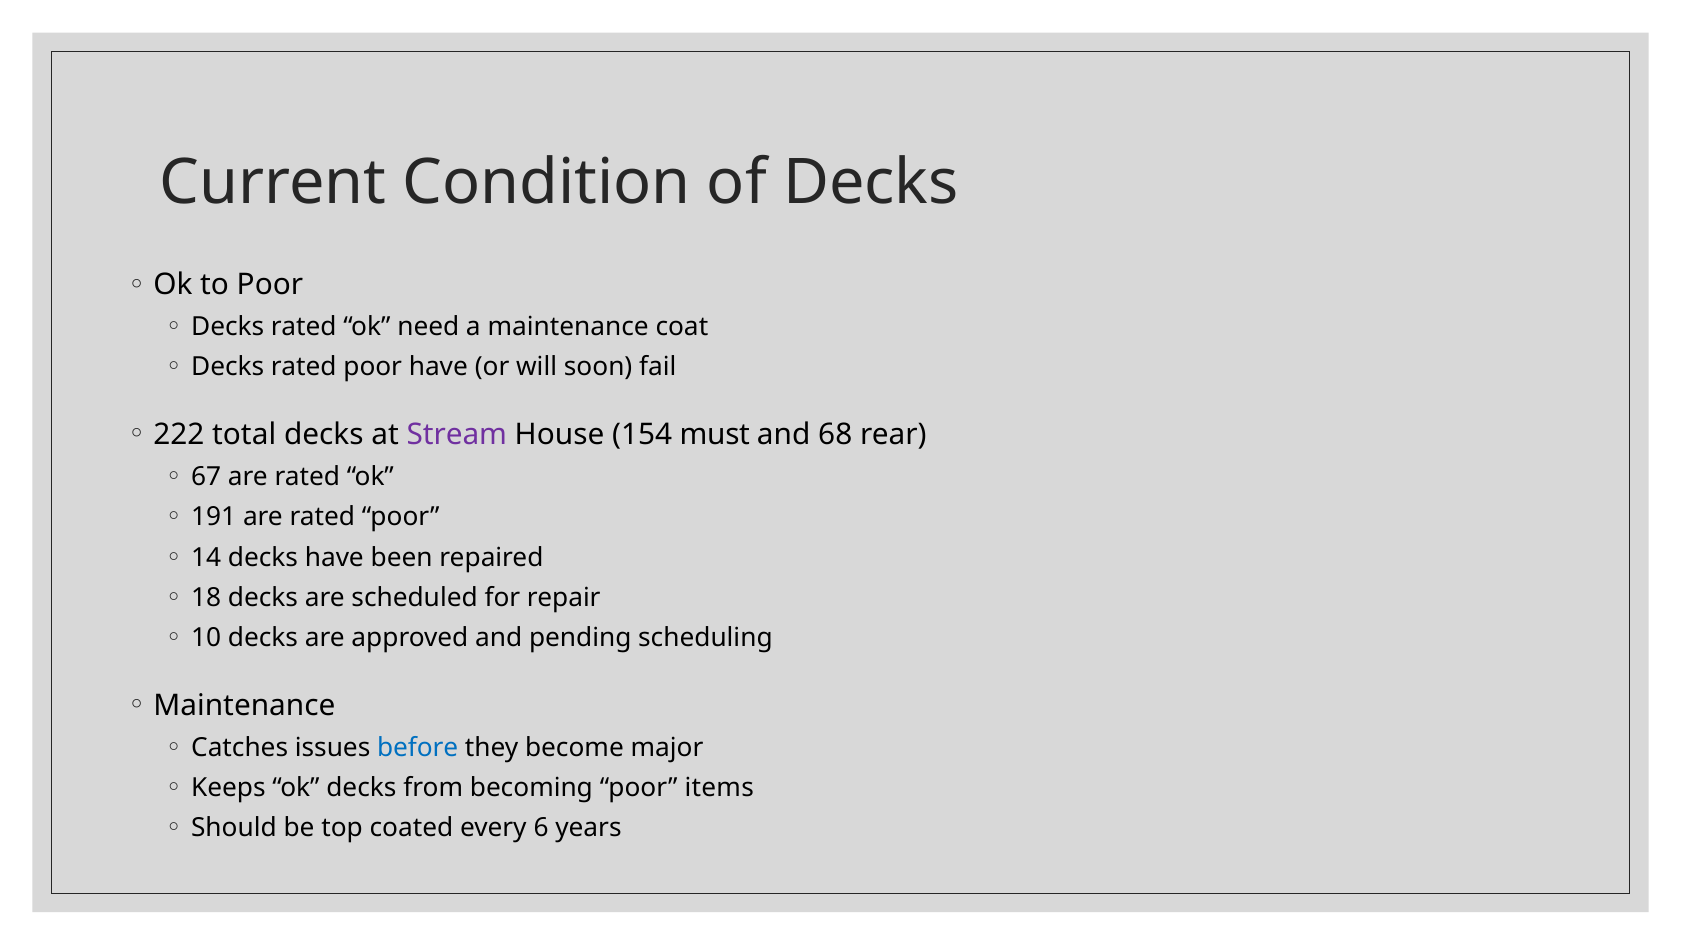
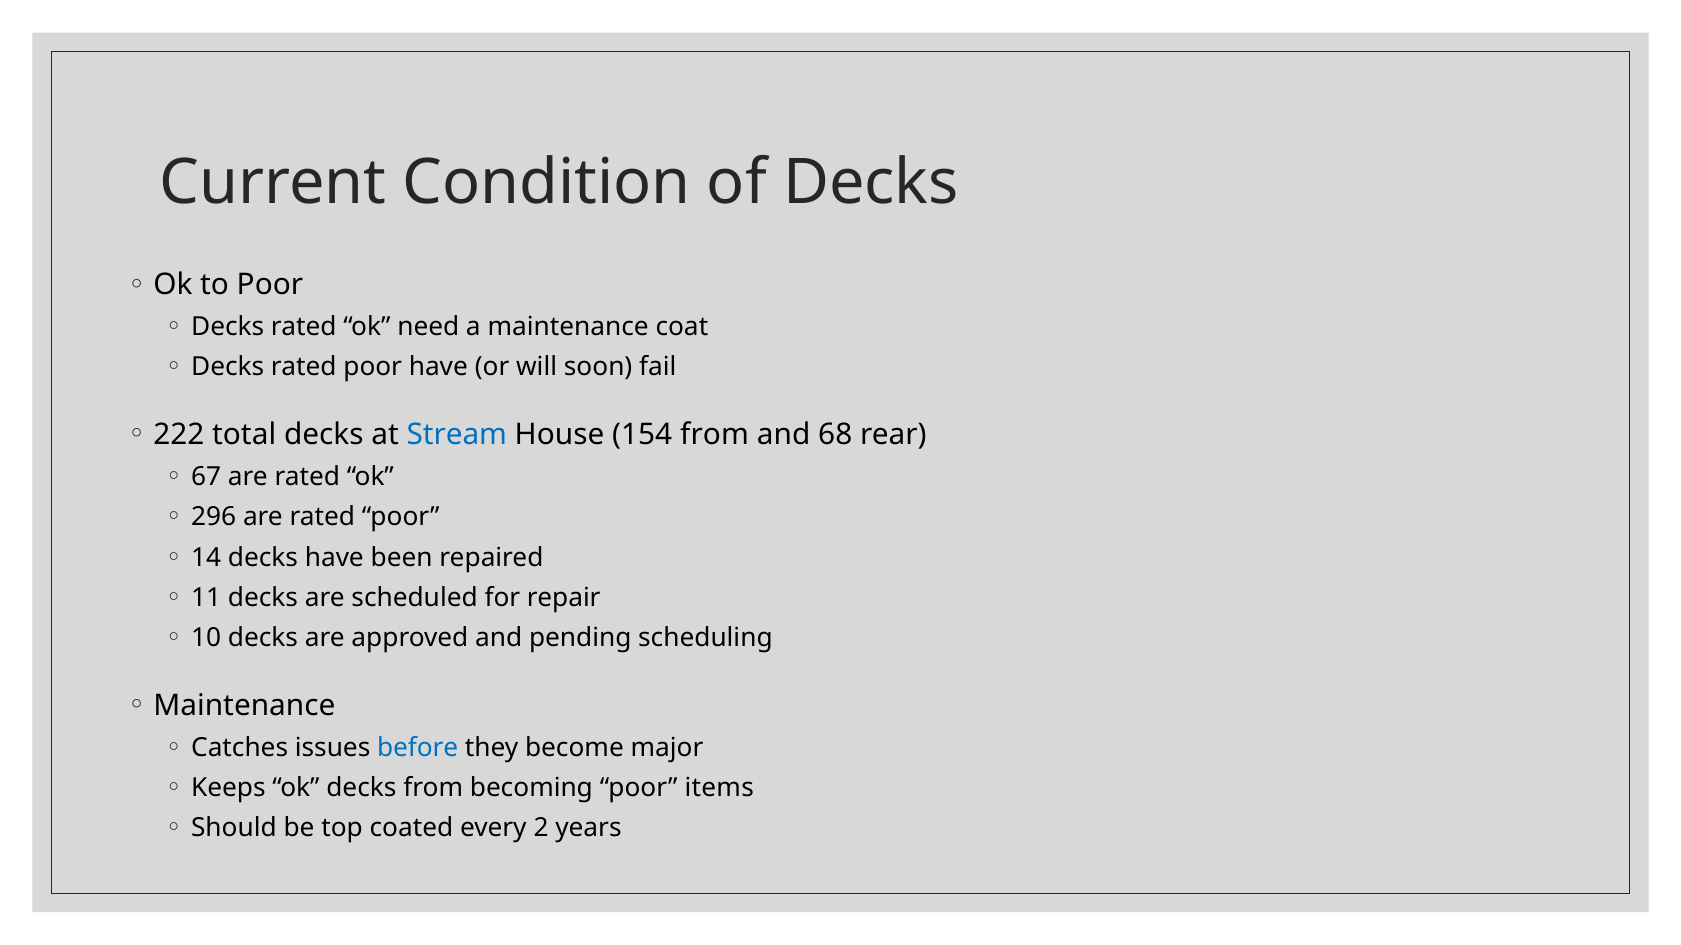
Stream colour: purple -> blue
154 must: must -> from
191: 191 -> 296
18: 18 -> 11
6: 6 -> 2
